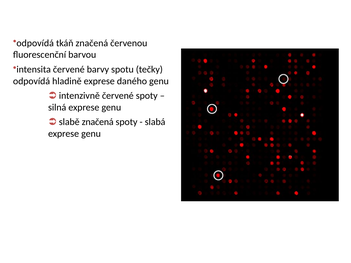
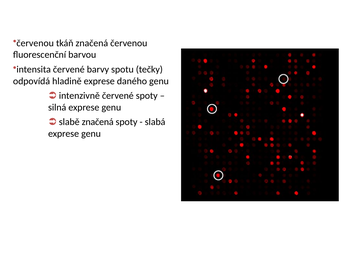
odpovídá at (35, 43): odpovídá -> červenou
